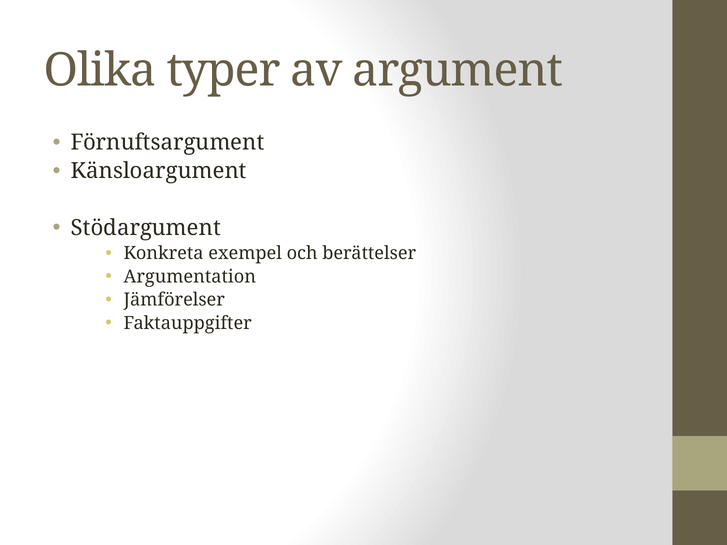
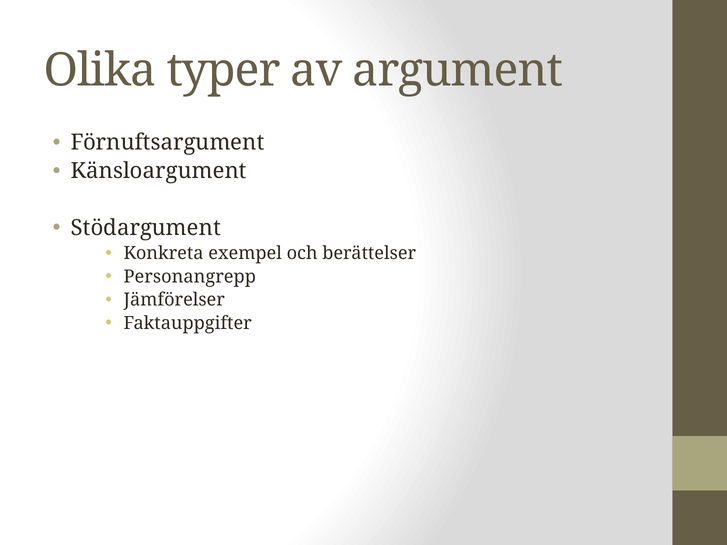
Argumentation: Argumentation -> Personangrepp
